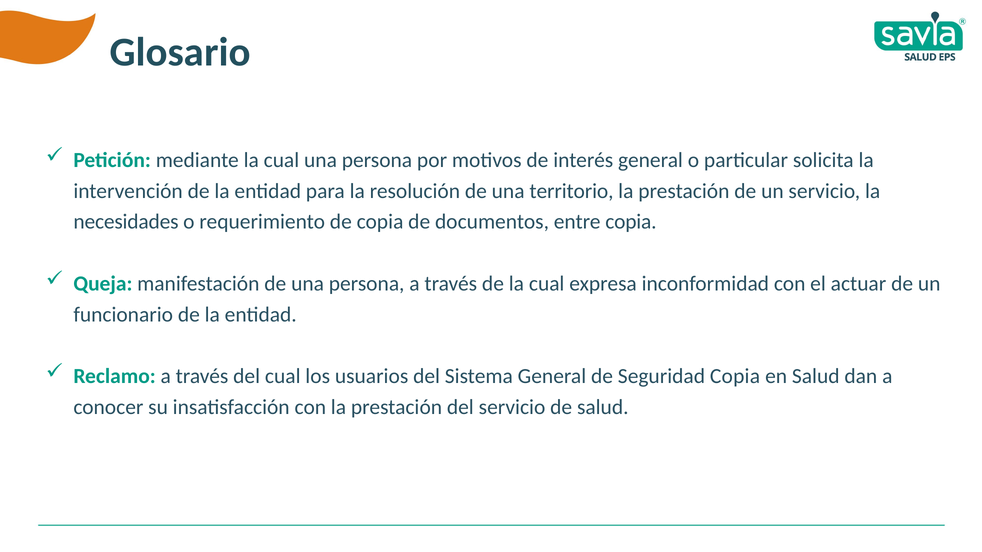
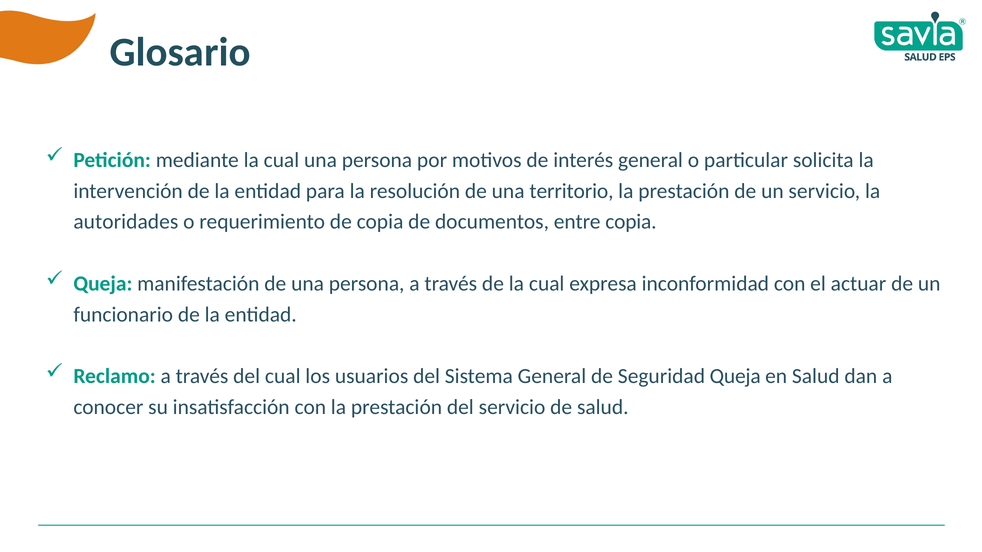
necesidades: necesidades -> autoridades
Seguridad Copia: Copia -> Queja
